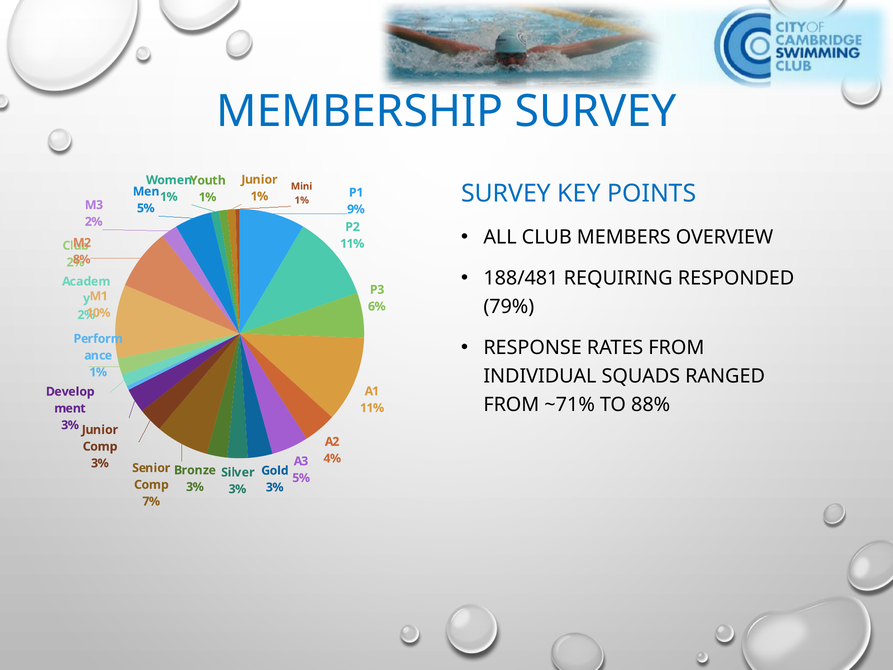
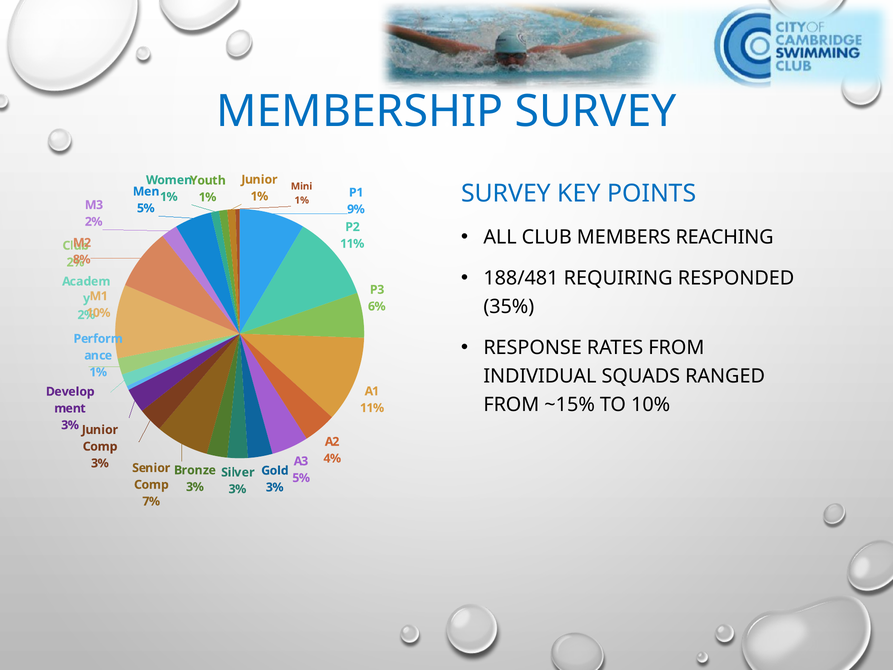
OVERVIEW: OVERVIEW -> REACHING
79%: 79% -> 35%
~71%: ~71% -> ~15%
TO 88%: 88% -> 10%
